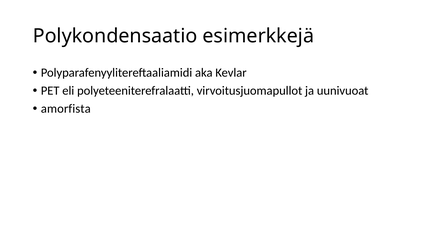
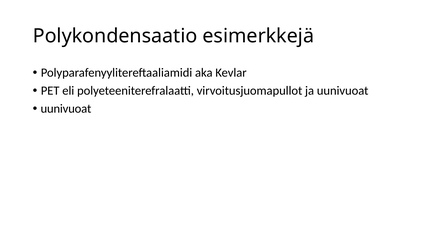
amorfista at (66, 109): amorfista -> uunivuoat
